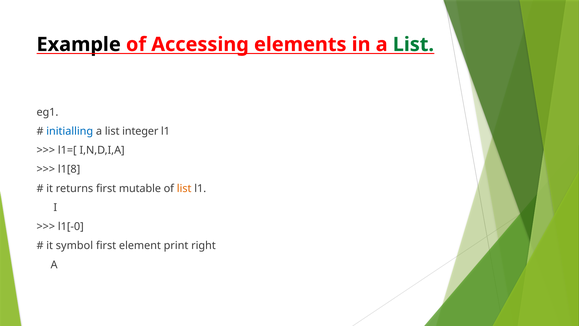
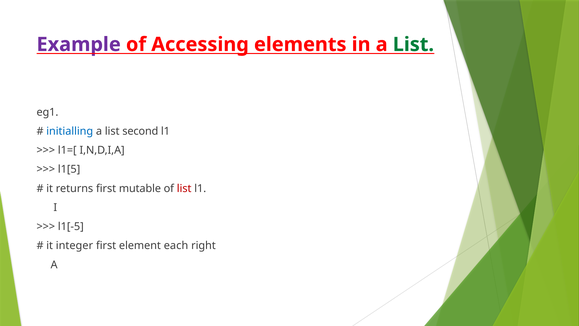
Example colour: black -> purple
integer: integer -> second
l1[8: l1[8 -> l1[5
list at (184, 188) colour: orange -> red
l1[-0: l1[-0 -> l1[-5
symbol: symbol -> integer
print: print -> each
